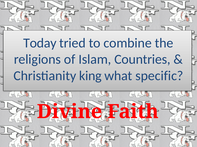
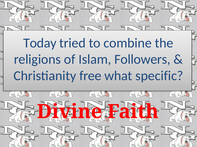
Countries: Countries -> Followers
king: king -> free
